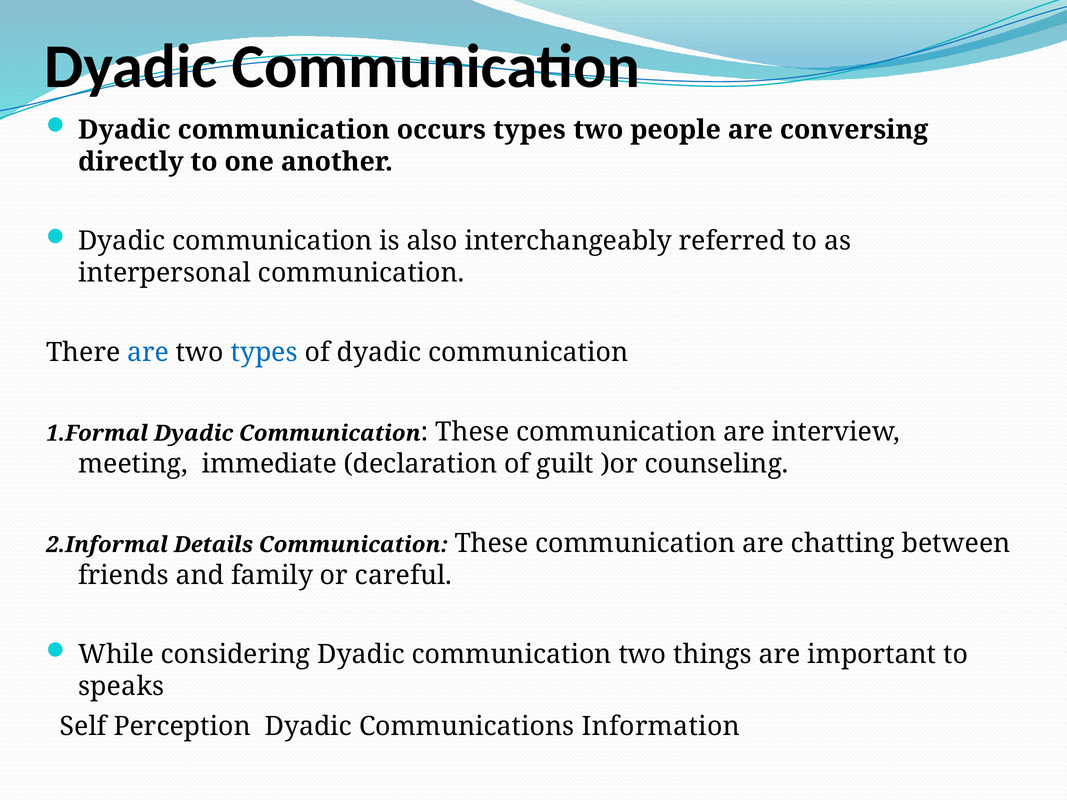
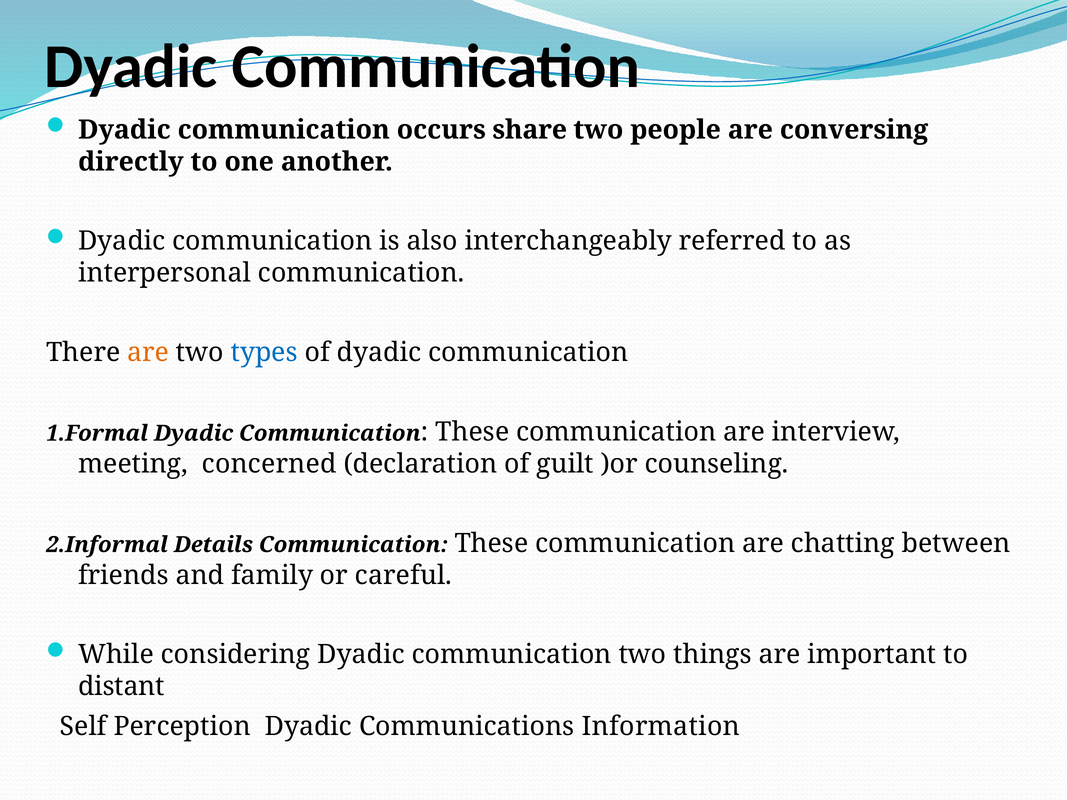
occurs types: types -> share
are at (148, 353) colour: blue -> orange
immediate: immediate -> concerned
speaks: speaks -> distant
